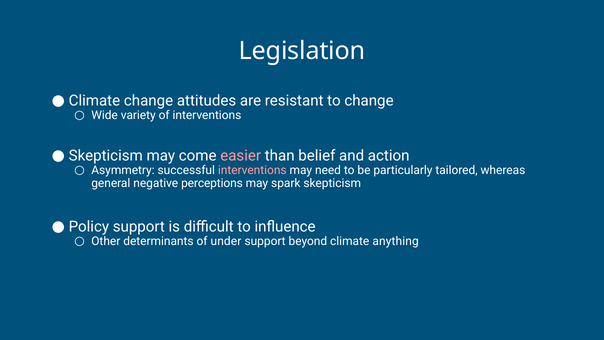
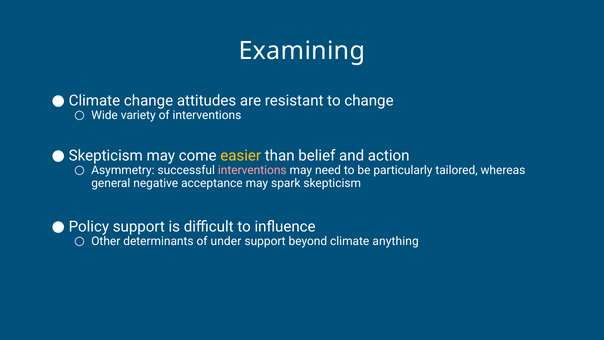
Legislation: Legislation -> Examining
easier colour: pink -> yellow
perceptions: perceptions -> acceptance
